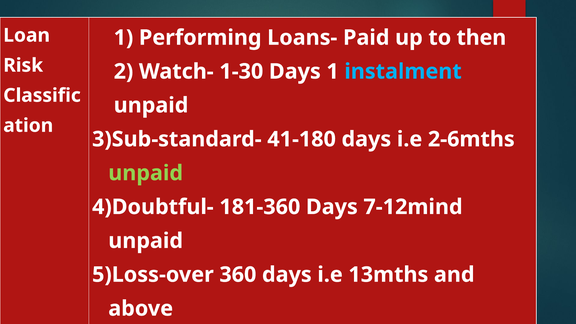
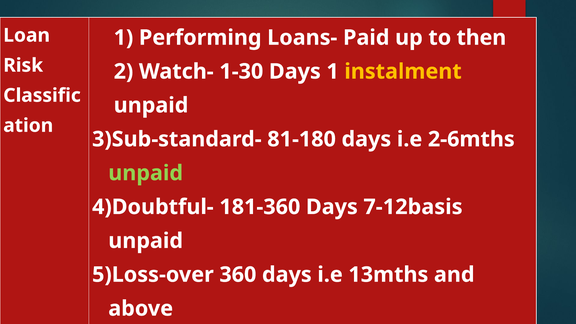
instalment colour: light blue -> yellow
41-180: 41-180 -> 81-180
7-12mind: 7-12mind -> 7-12basis
